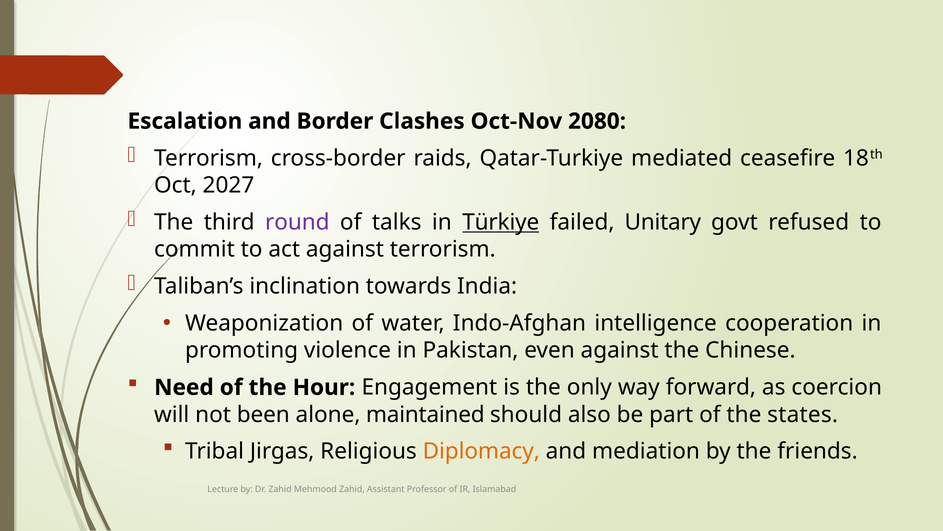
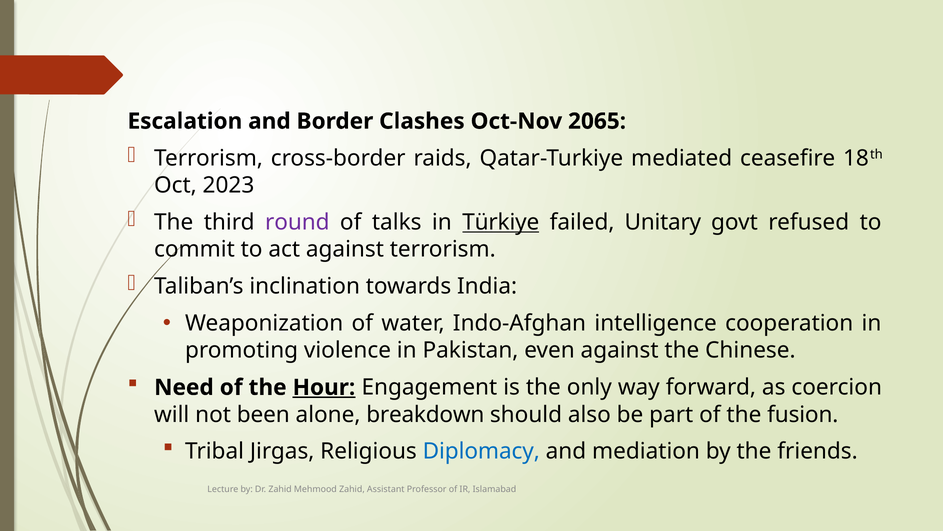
2080: 2080 -> 2065
2027: 2027 -> 2023
Hour underline: none -> present
maintained: maintained -> breakdown
states: states -> fusion
Diplomacy colour: orange -> blue
